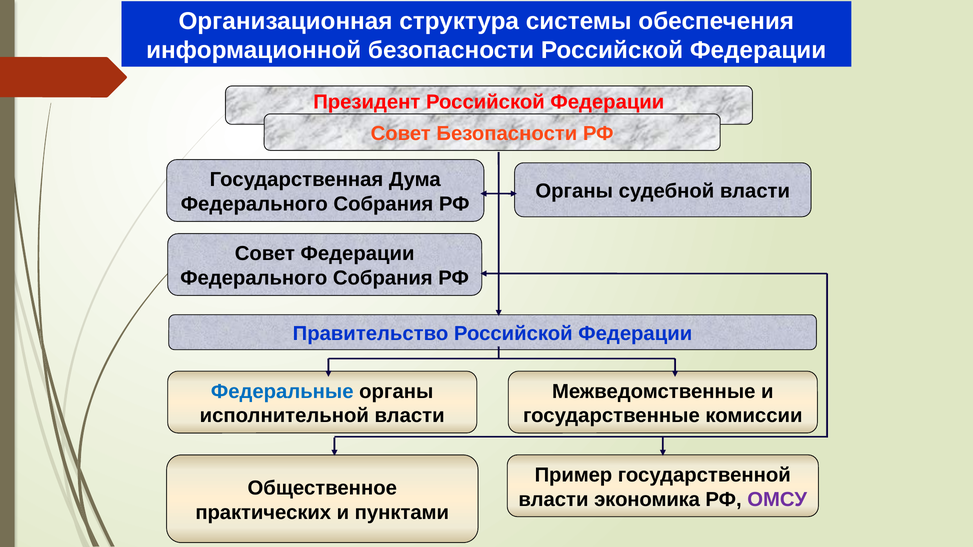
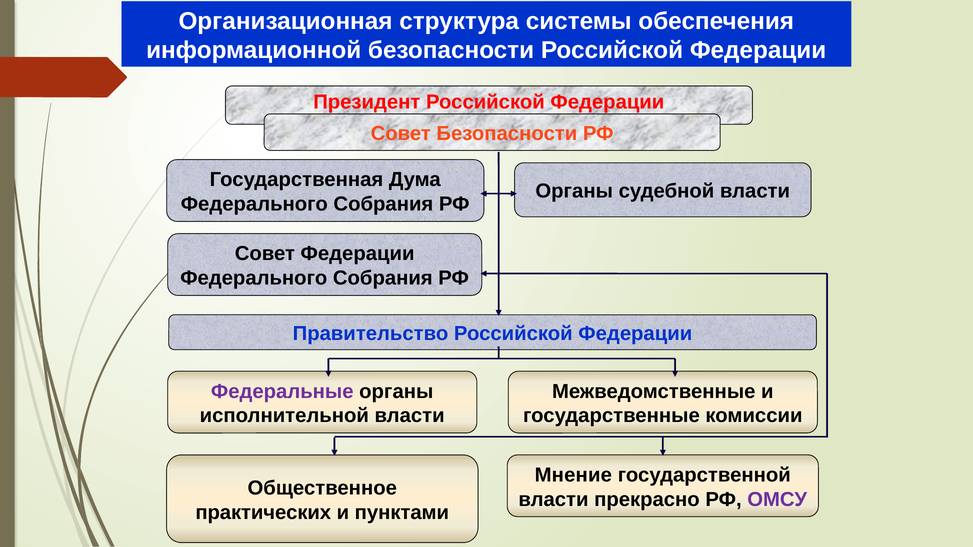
Федеральные colour: blue -> purple
Пример: Пример -> Мнение
экономика: экономика -> прекрасно
